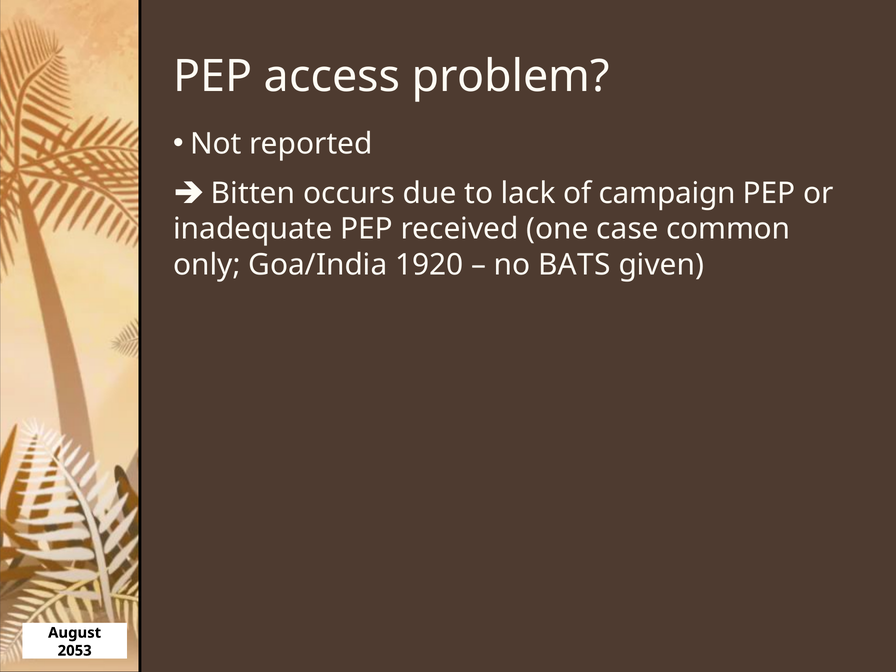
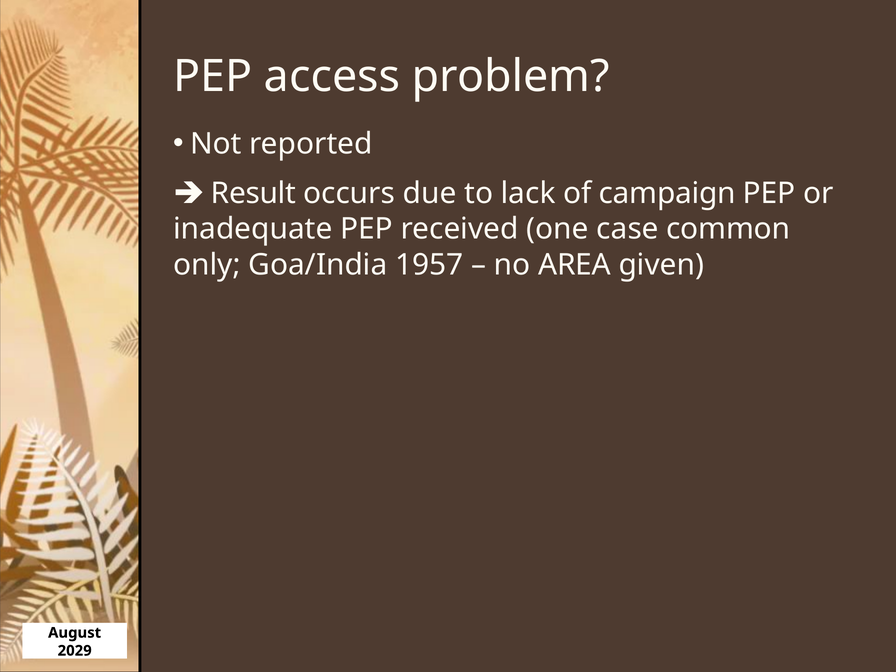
Bitten: Bitten -> Result
1920: 1920 -> 1957
BATS: BATS -> AREA
2053: 2053 -> 2029
